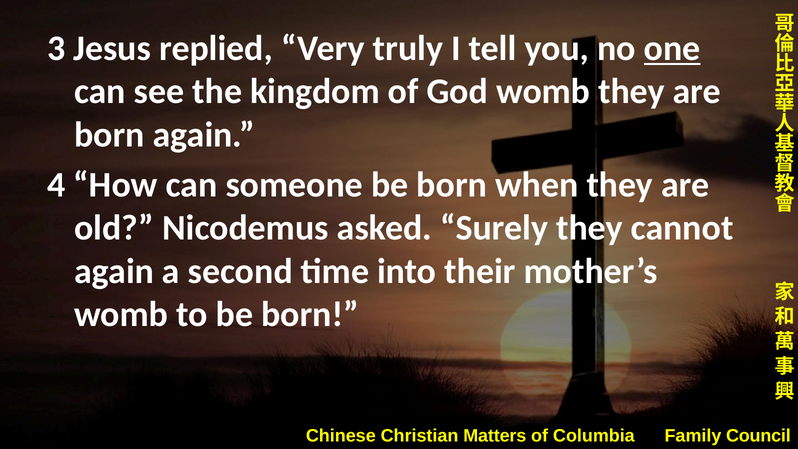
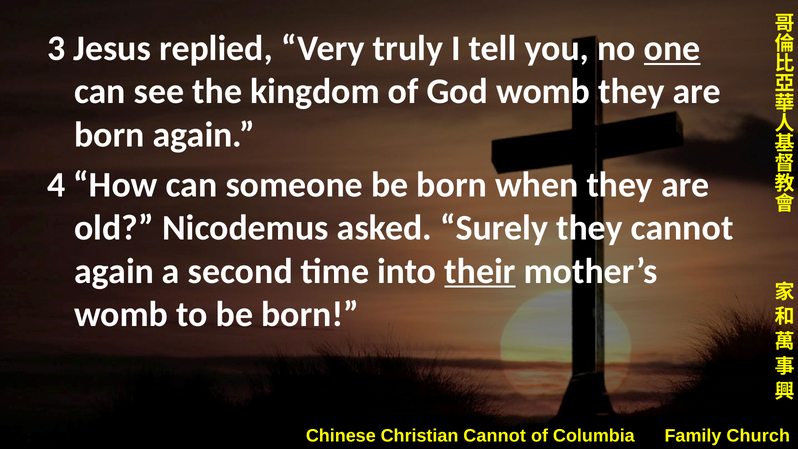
their underline: none -> present
Christian Matters: Matters -> Cannot
Council: Council -> Church
